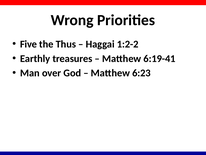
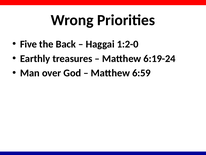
Thus: Thus -> Back
1:2-2: 1:2-2 -> 1:2-0
6:19-41: 6:19-41 -> 6:19-24
6:23: 6:23 -> 6:59
